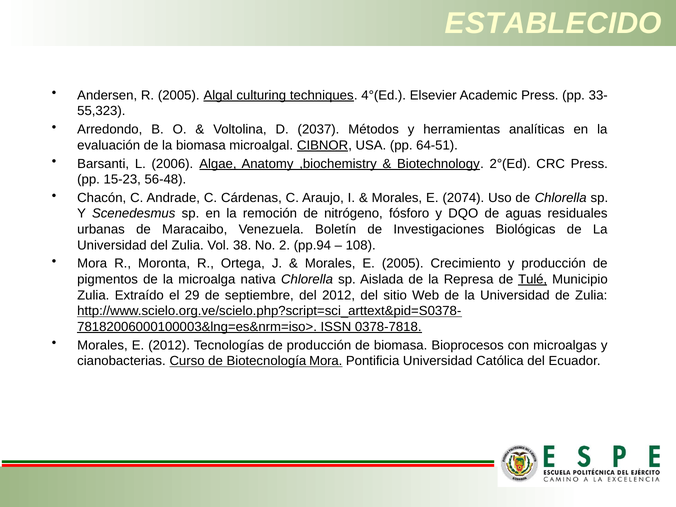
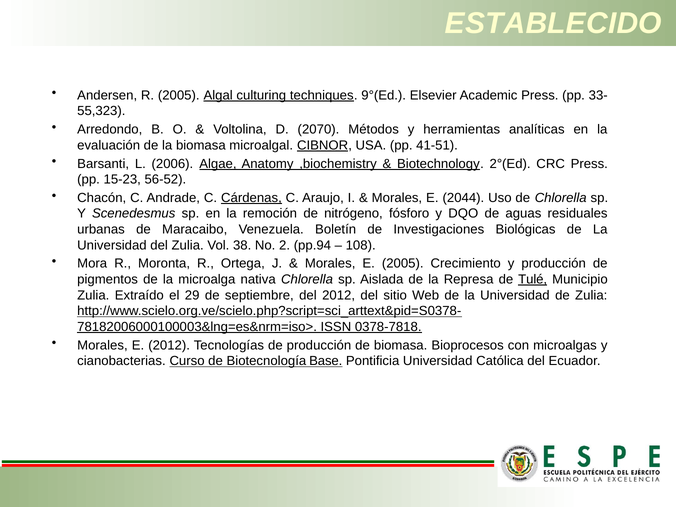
4°(Ed: 4°(Ed -> 9°(Ed
2037: 2037 -> 2070
64-51: 64-51 -> 41-51
56-48: 56-48 -> 56-52
Cárdenas underline: none -> present
2074: 2074 -> 2044
Biotecnología Mora: Mora -> Base
